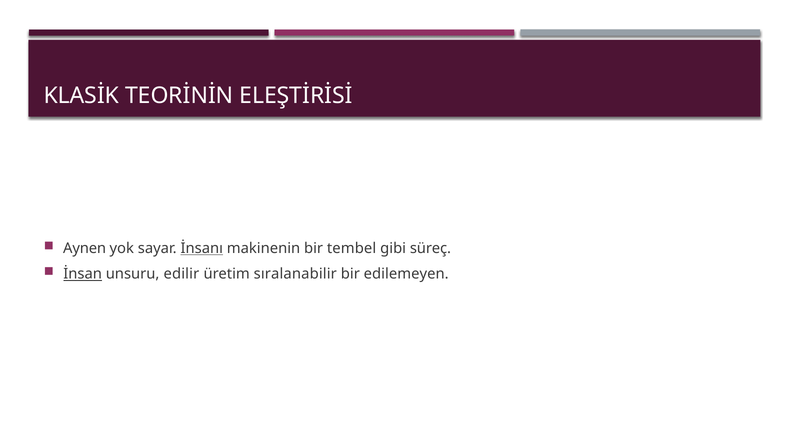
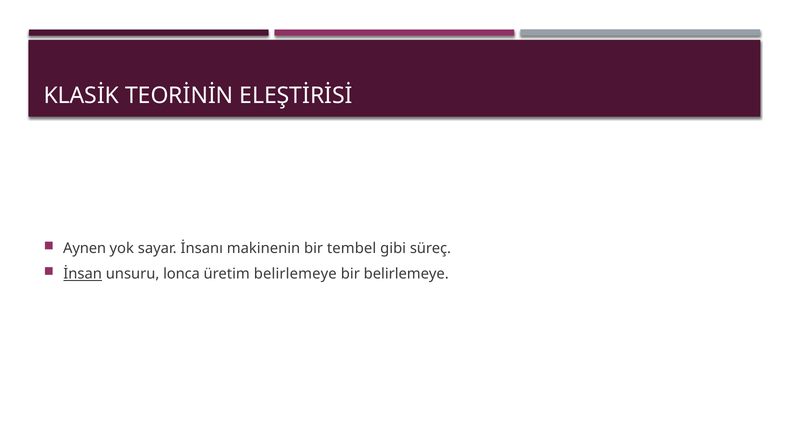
İnsanı underline: present -> none
edilir: edilir -> lonca
üretim sıralanabilir: sıralanabilir -> belirlemeye
bir edilemeyen: edilemeyen -> belirlemeye
